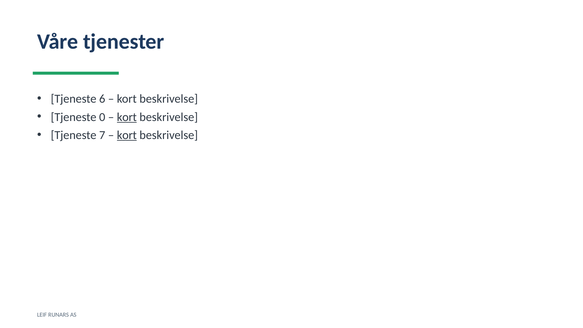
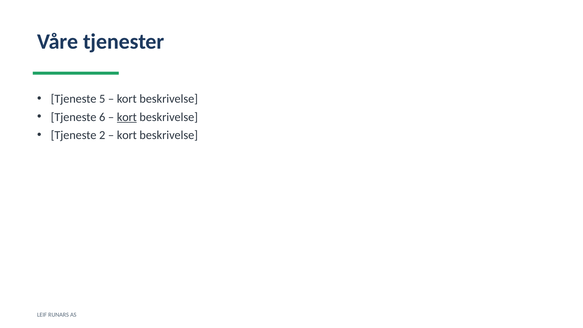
6: 6 -> 5
0: 0 -> 6
7: 7 -> 2
kort at (127, 135) underline: present -> none
